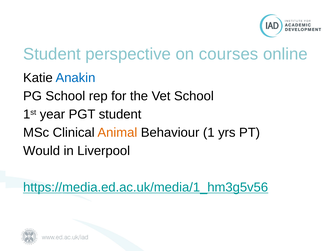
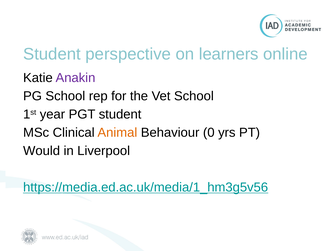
courses: courses -> learners
Anakin colour: blue -> purple
1: 1 -> 0
